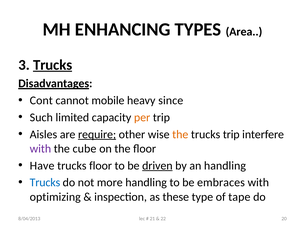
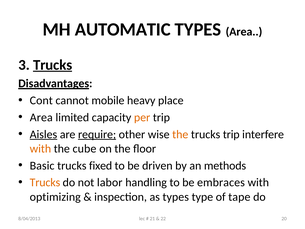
ENHANCING: ENHANCING -> AUTOMATIC
since: since -> place
Such at (41, 117): Such -> Area
Aisles underline: none -> present
with at (40, 148) colour: purple -> orange
Have: Have -> Basic
trucks floor: floor -> fixed
driven underline: present -> none
an handling: handling -> methods
Trucks at (45, 182) colour: blue -> orange
more: more -> labor
as these: these -> types
